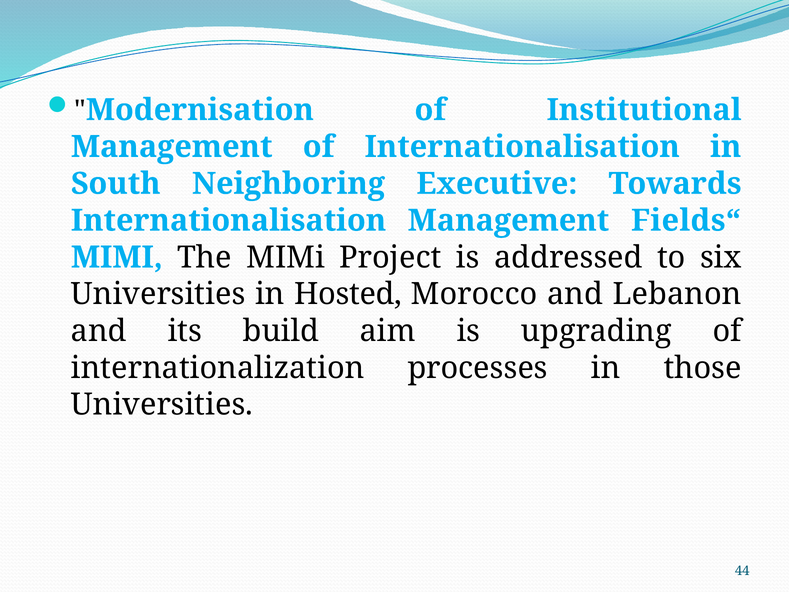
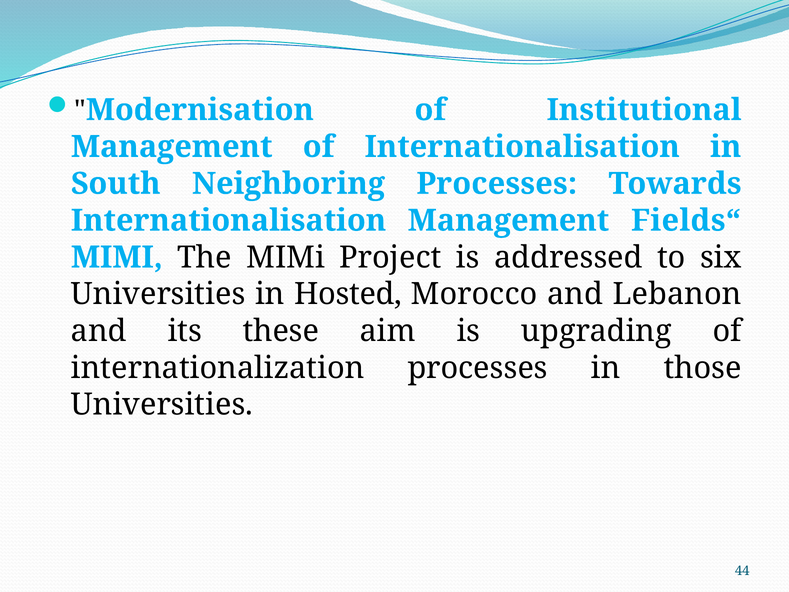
Neighboring Executive: Executive -> Processes
build: build -> these
